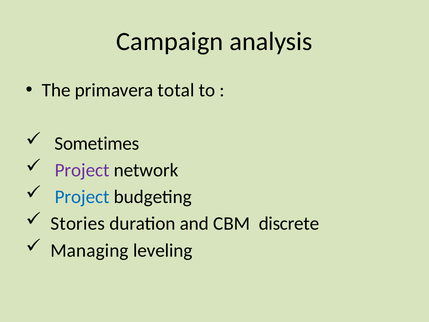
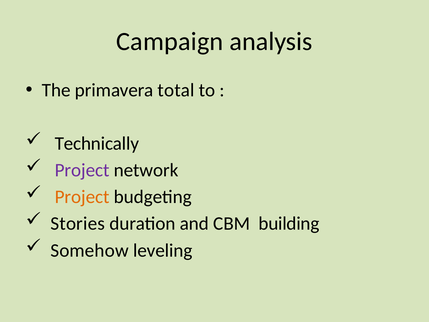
Sometimes: Sometimes -> Technically
Project at (82, 197) colour: blue -> orange
discrete: discrete -> building
Managing: Managing -> Somehow
